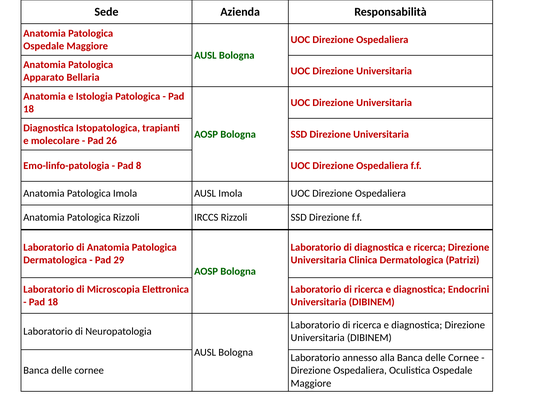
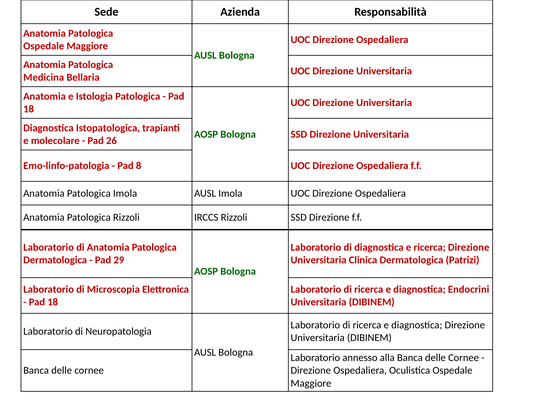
Apparato: Apparato -> Medicina
